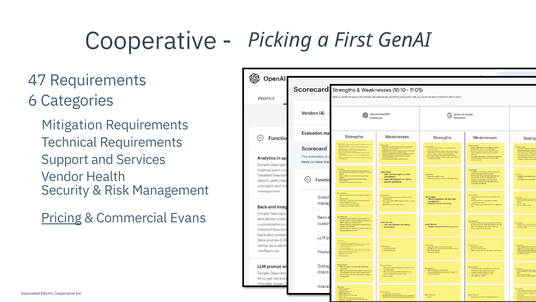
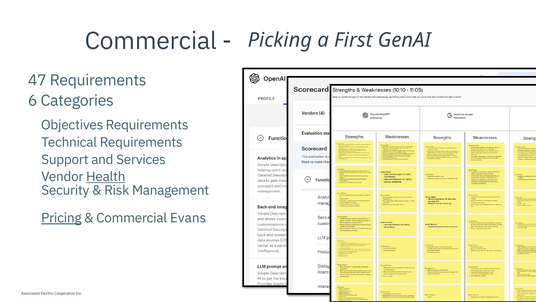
Cooperative at (151, 41): Cooperative -> Commercial
Mitigation: Mitigation -> Objectives
Health underline: none -> present
